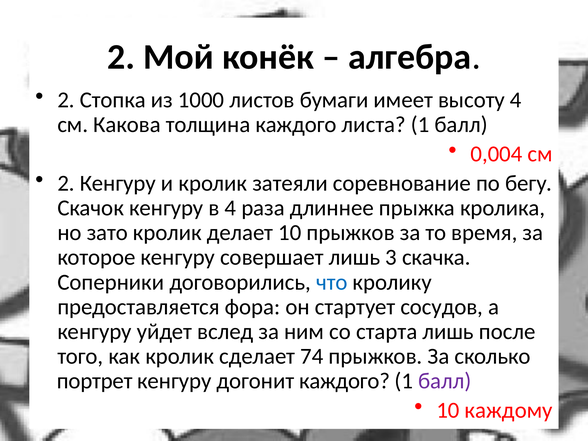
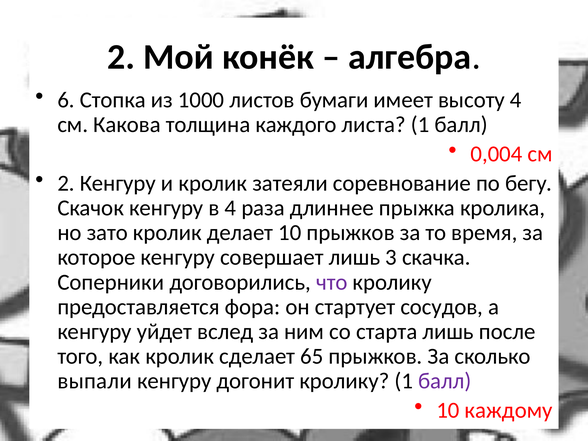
2 at (66, 100): 2 -> 6
что colour: blue -> purple
74: 74 -> 65
портрет: портрет -> выпали
догонит каждого: каждого -> кролику
